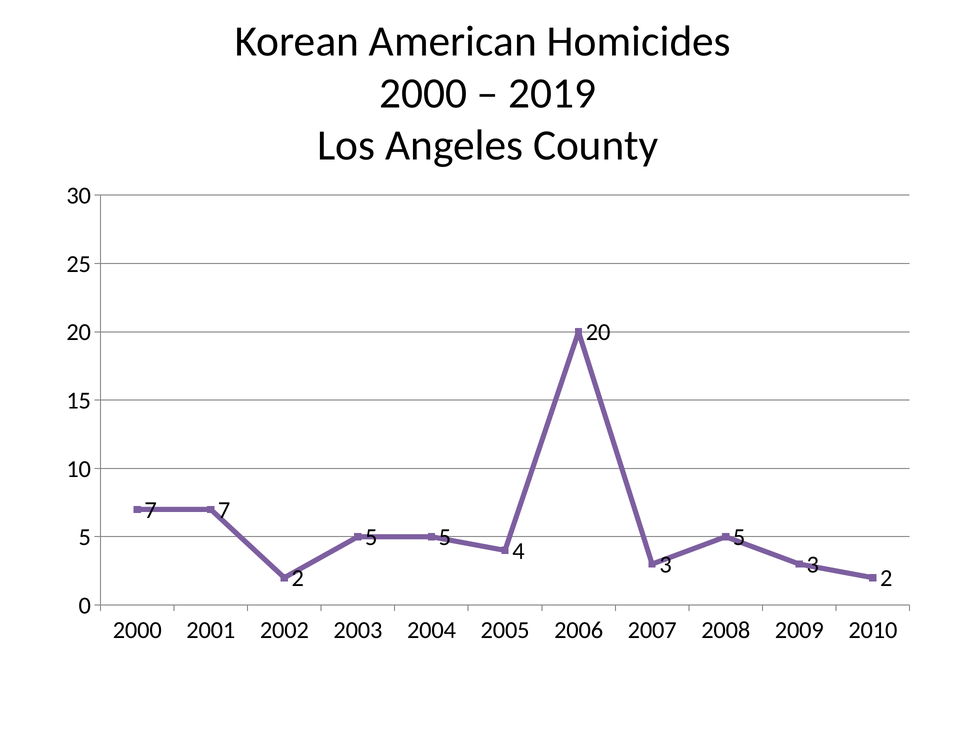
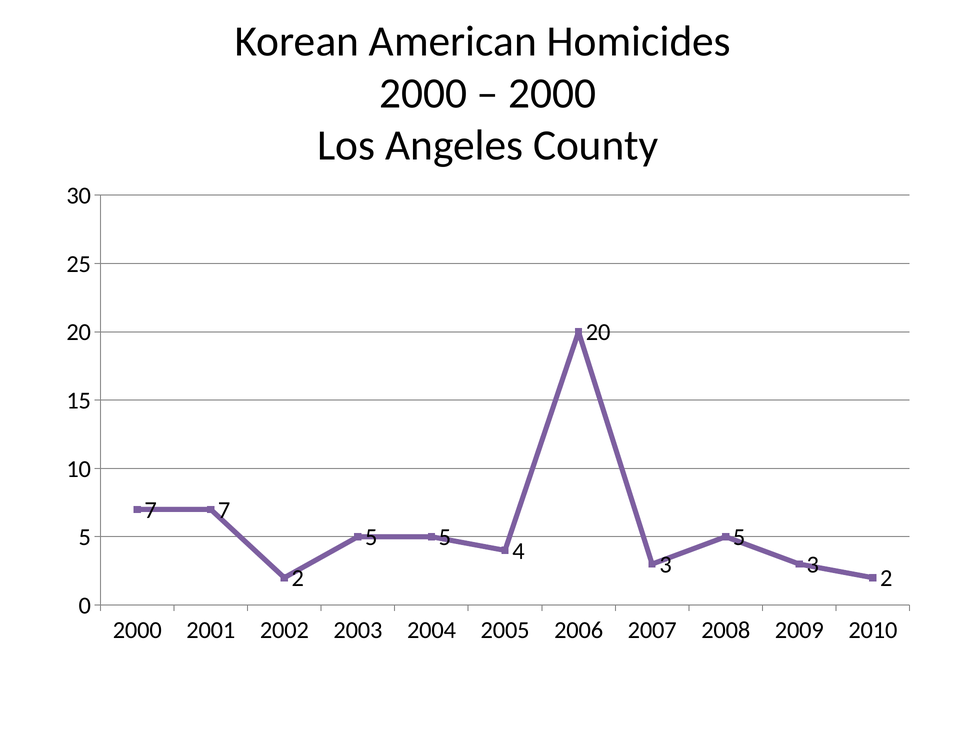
2019 at (552, 93): 2019 -> 2000
